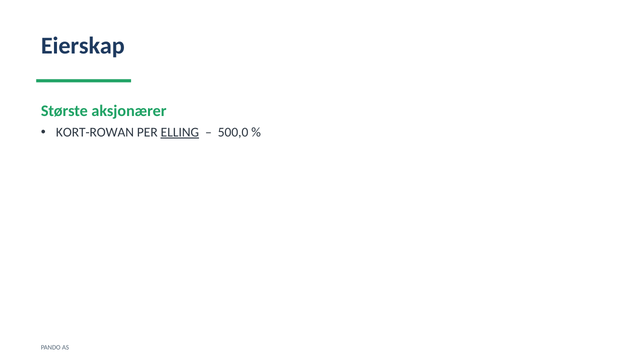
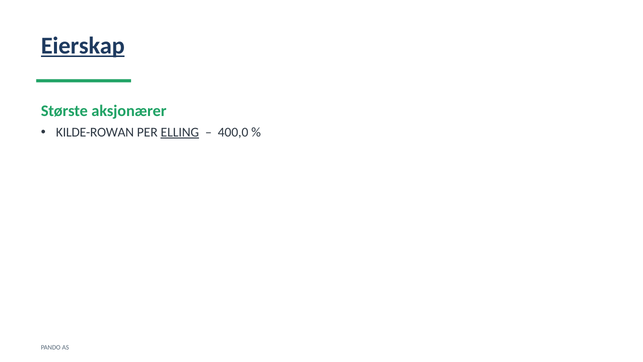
Eierskap underline: none -> present
KORT-ROWAN: KORT-ROWAN -> KILDE-ROWAN
500,0: 500,0 -> 400,0
